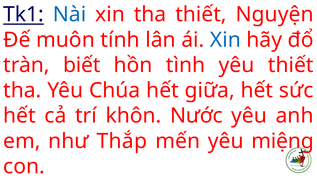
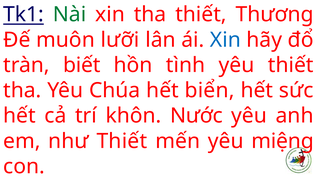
Nài colour: blue -> green
Nguyện: Nguyện -> Thương
tính: tính -> lưỡi
giữa: giữa -> biển
như Thắp: Thắp -> Thiết
